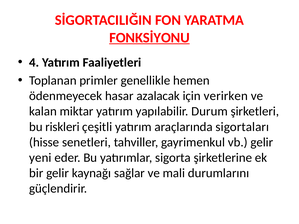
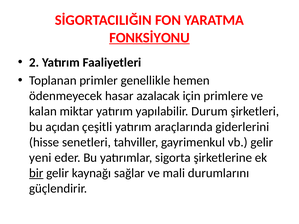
4: 4 -> 2
verirken: verirken -> primlere
riskleri: riskleri -> açıdan
sigortaları: sigortaları -> giderlerini
bir underline: none -> present
